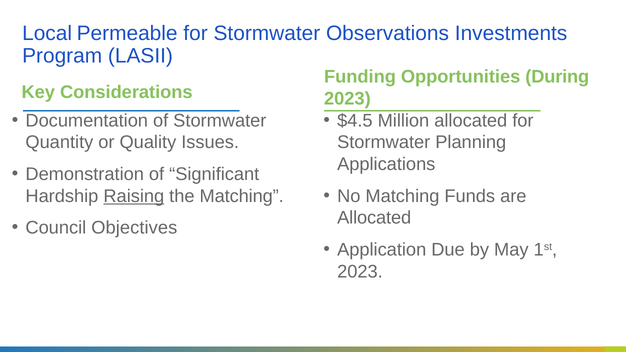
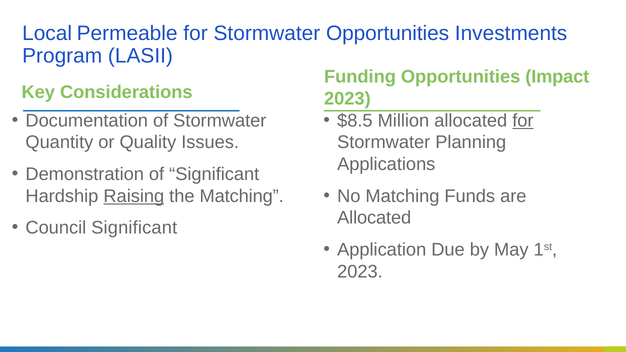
Stormwater Observations: Observations -> Opportunities
During: During -> Impact
$4.5: $4.5 -> $8.5
for at (523, 121) underline: none -> present
Council Objectives: Objectives -> Significant
